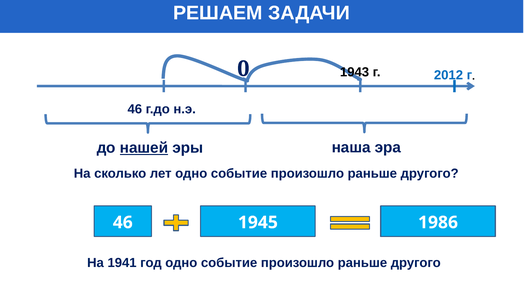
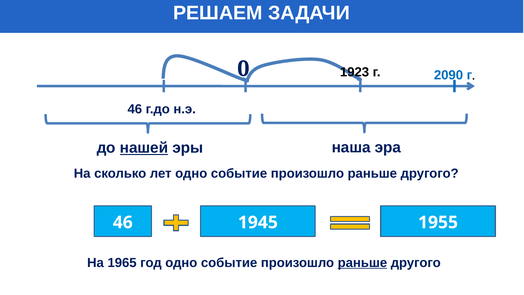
1943: 1943 -> 1923
2012: 2012 -> 2090
1986: 1986 -> 1955
1941: 1941 -> 1965
раньше at (362, 262) underline: none -> present
